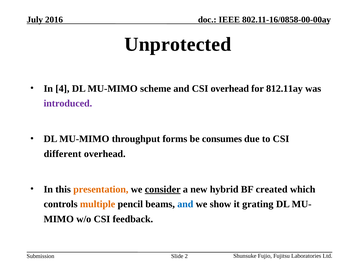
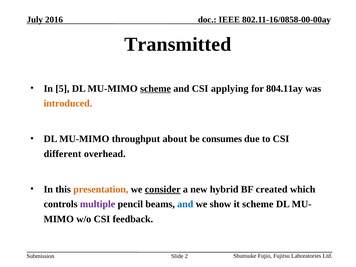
Unprotected: Unprotected -> Transmitted
4: 4 -> 5
scheme at (156, 88) underline: none -> present
CSI overhead: overhead -> applying
812.11ay: 812.11ay -> 804.11ay
introduced colour: purple -> orange
forms: forms -> about
multiple colour: orange -> purple
it grating: grating -> scheme
